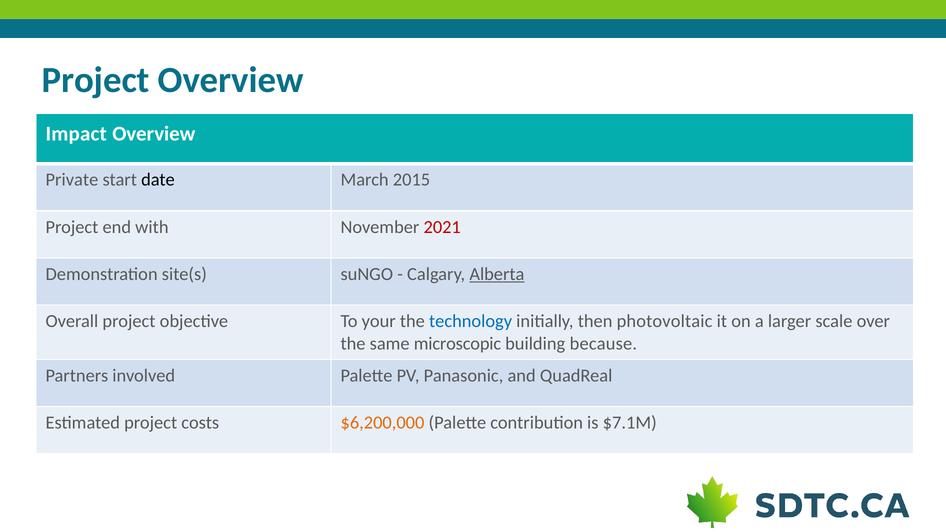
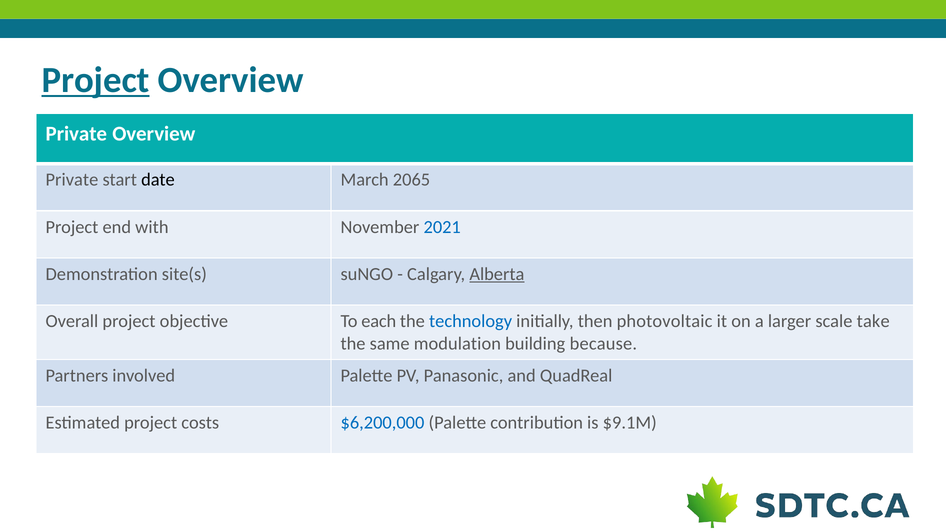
Project at (96, 80) underline: none -> present
Impact at (76, 134): Impact -> Private
2015: 2015 -> 2065
2021 colour: red -> blue
your: your -> each
over: over -> take
microscopic: microscopic -> modulation
$6,200,000 colour: orange -> blue
$7.1M: $7.1M -> $9.1M
